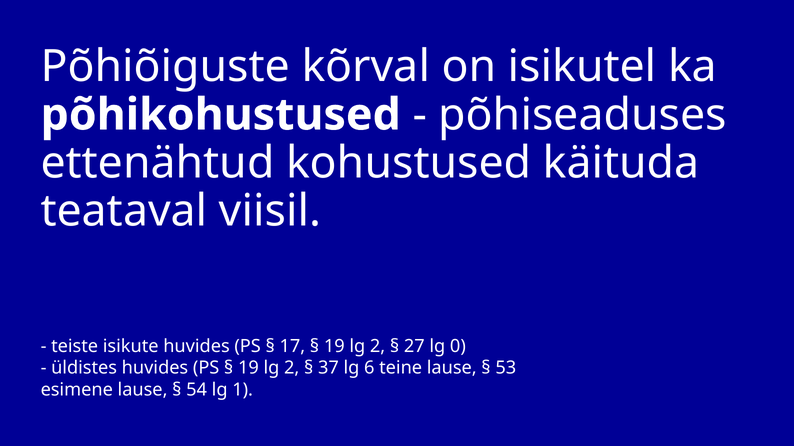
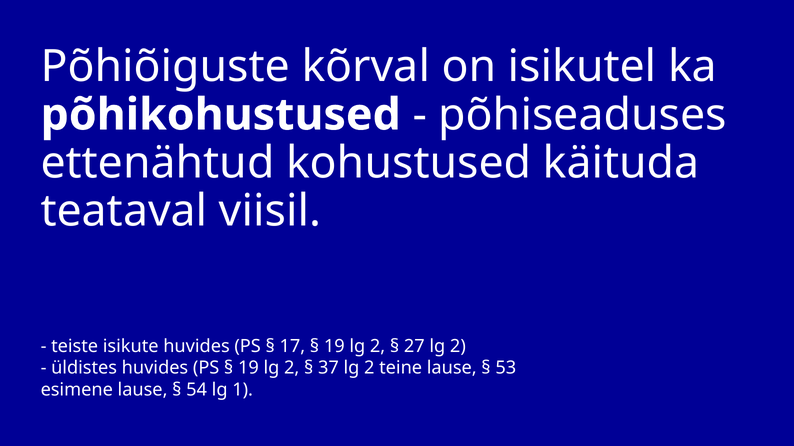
27 lg 0: 0 -> 2
37 lg 6: 6 -> 2
